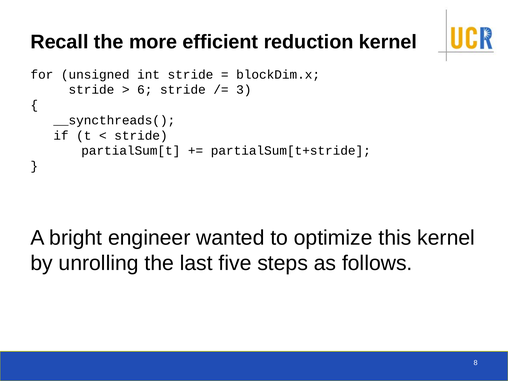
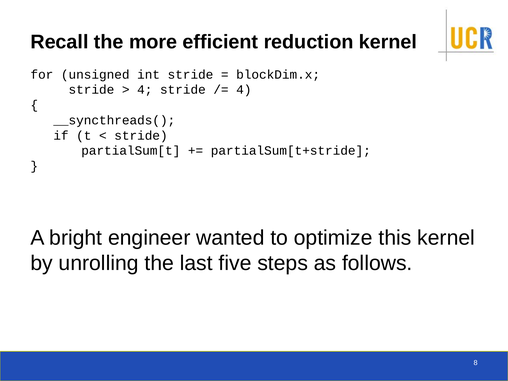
6 at (145, 90): 6 -> 4
3 at (244, 90): 3 -> 4
